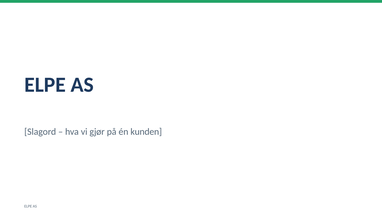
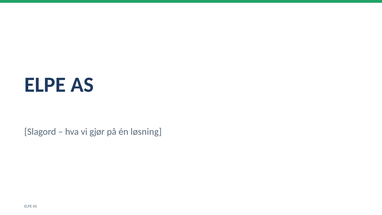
kunden: kunden -> løsning
